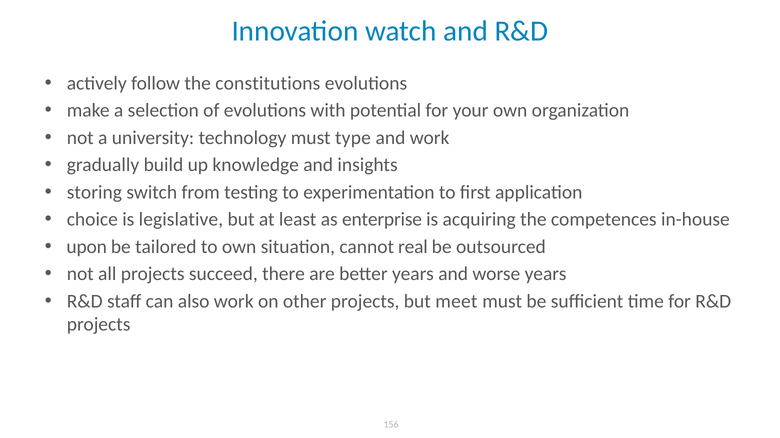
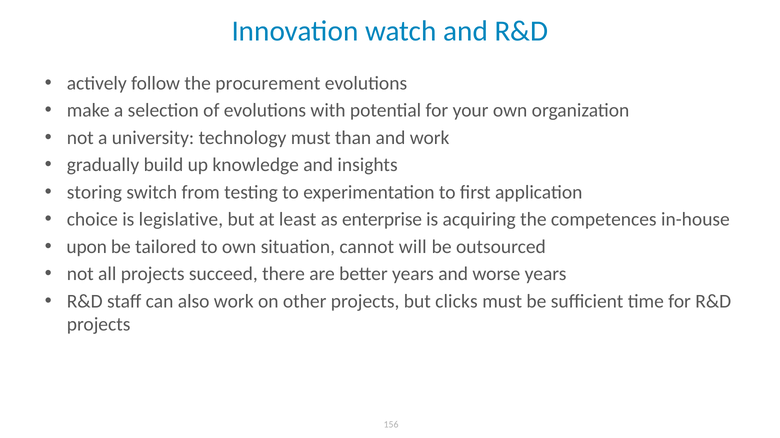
constitutions: constitutions -> procurement
type: type -> than
real: real -> will
meet: meet -> clicks
